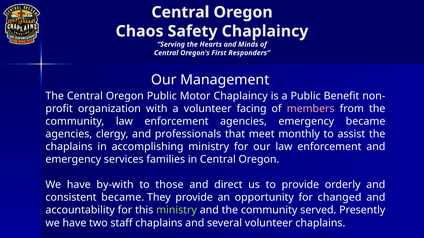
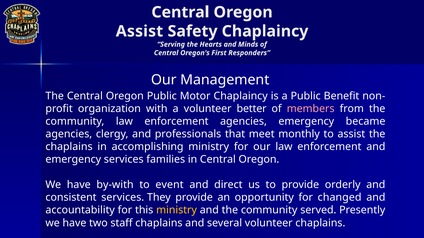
Chaos at (140, 31): Chaos -> Assist
facing: facing -> better
those: those -> event
consistent became: became -> services
ministry at (177, 211) colour: light green -> yellow
